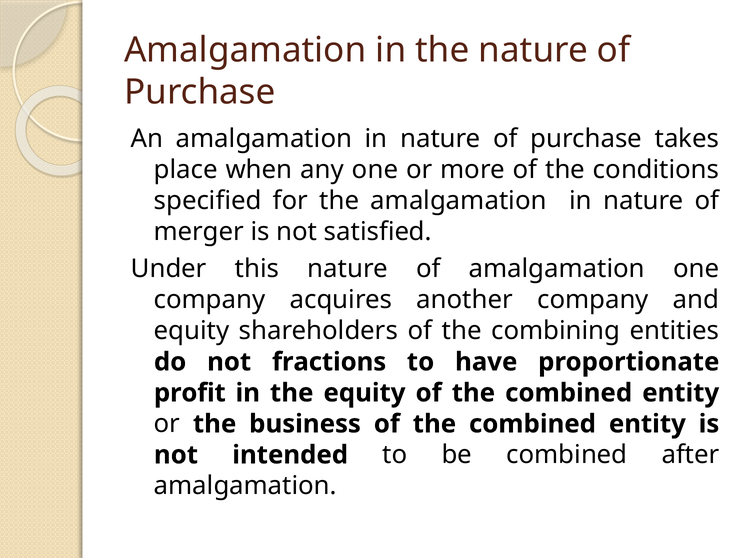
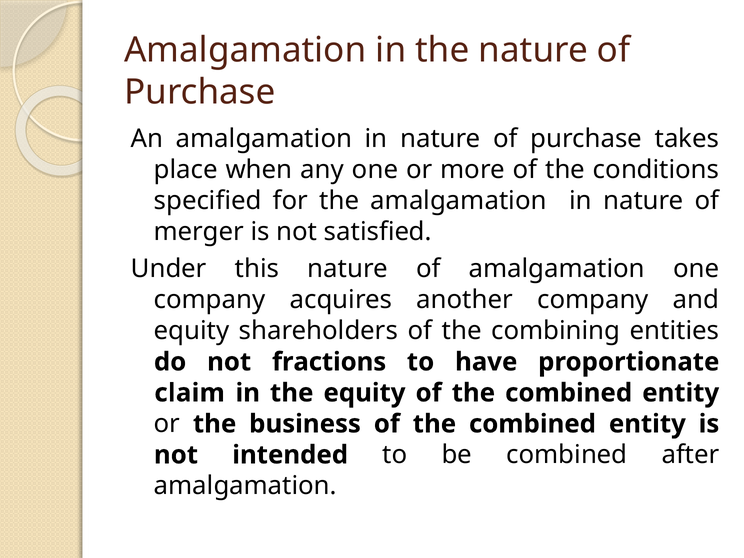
profit: profit -> claim
